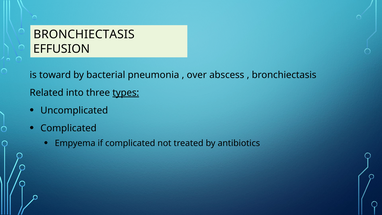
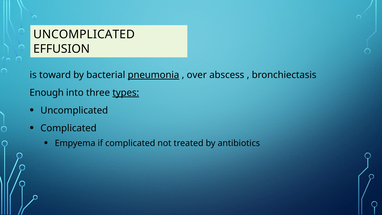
BRONCHIECTASIS at (84, 34): BRONCHIECTASIS -> UNCOMPLICATED
pneumonia underline: none -> present
Related: Related -> Enough
